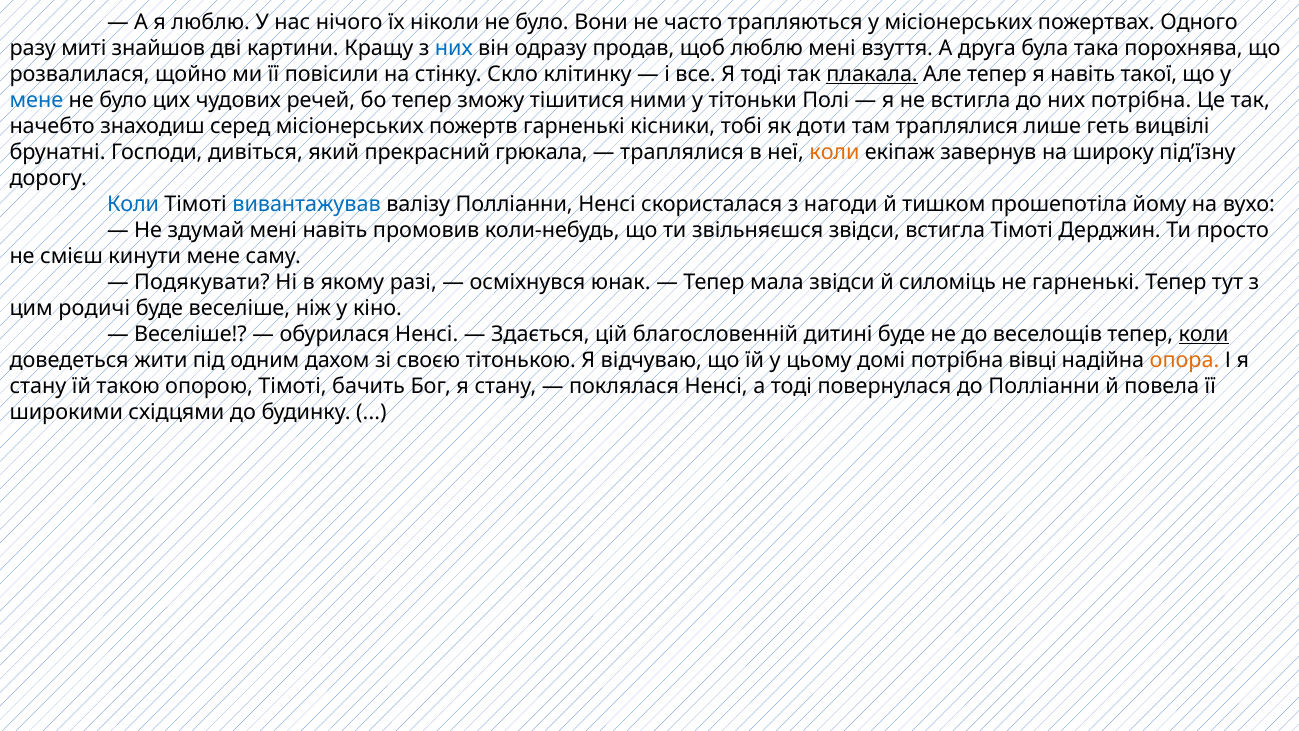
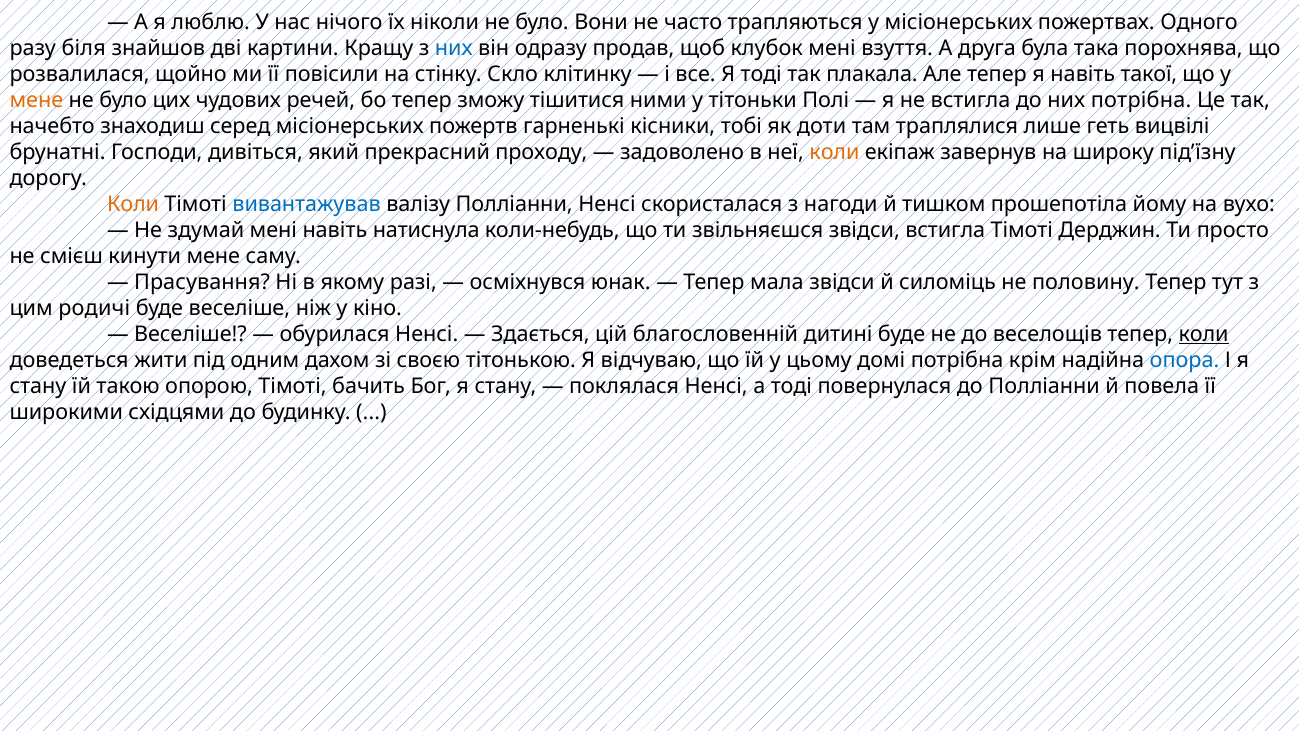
миті: миті -> біля
щоб люблю: люблю -> клубок
плакала underline: present -> none
мене at (36, 100) colour: blue -> orange
грюкала: грюкала -> проходу
траплялися at (682, 152): траплялися -> задоволено
Коли at (133, 204) colour: blue -> orange
промовив: промовив -> натиснула
Подякувати: Подякувати -> Прасування
не гарненькі: гарненькі -> половину
вівці: вівці -> крім
опора colour: orange -> blue
